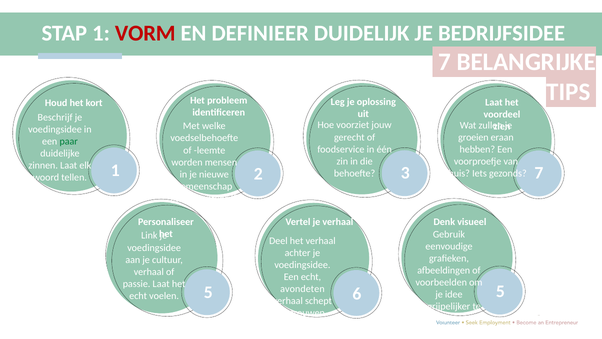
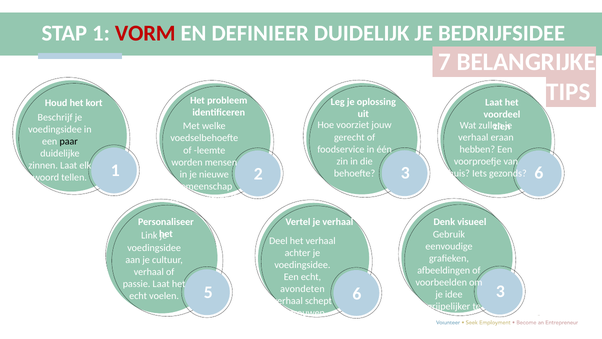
groeien at (473, 137): groeien -> verhaal
paar colour: green -> black
3 7: 7 -> 6
6 5: 5 -> 3
